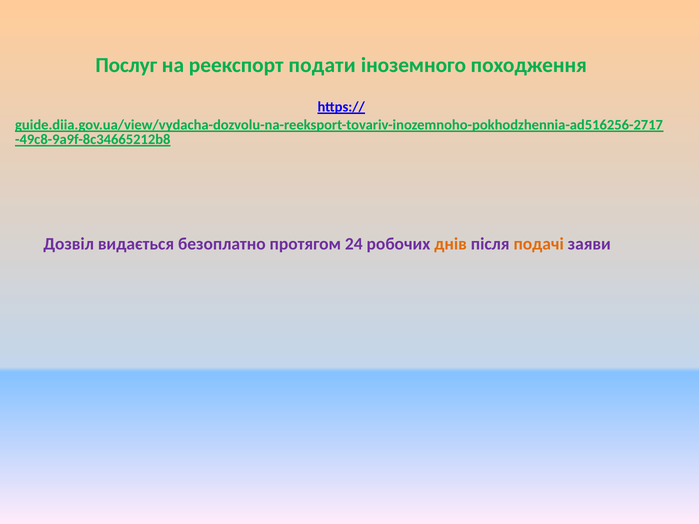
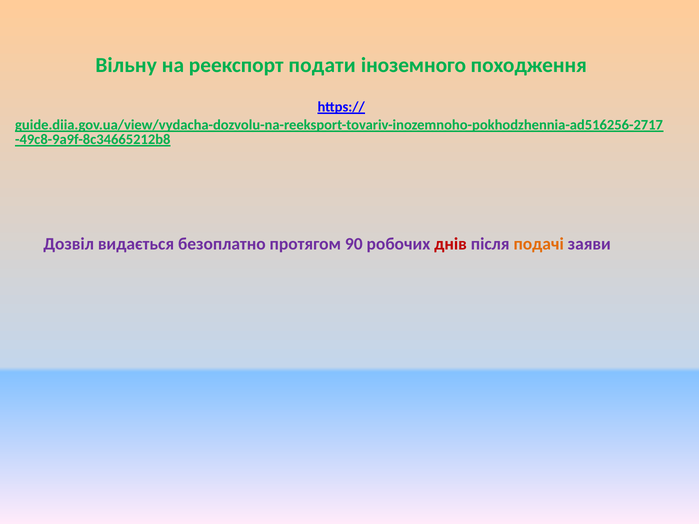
Послуг: Послуг -> Вільну
24: 24 -> 90
днів colour: orange -> red
